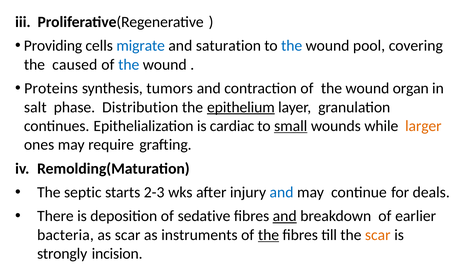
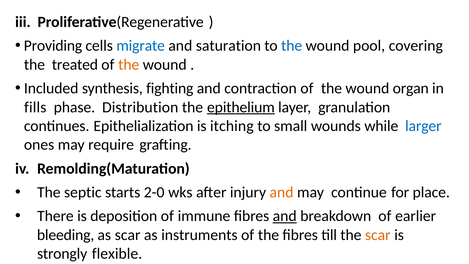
caused: caused -> treated
the at (129, 65) colour: blue -> orange
Proteins: Proteins -> Included
tumors: tumors -> fighting
salt: salt -> fills
cardiac: cardiac -> itching
small underline: present -> none
larger colour: orange -> blue
2-3: 2-3 -> 2-0
and at (282, 192) colour: blue -> orange
deals: deals -> place
sedative: sedative -> immune
bacteria: bacteria -> bleeding
the at (269, 235) underline: present -> none
incision: incision -> flexible
